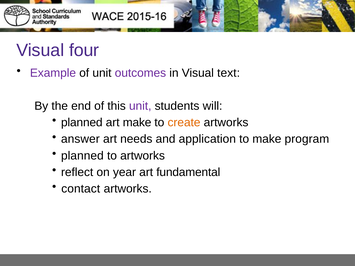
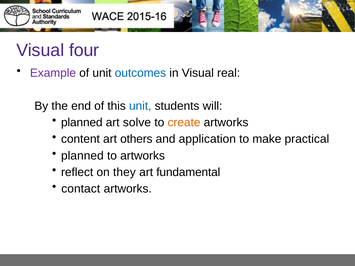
outcomes colour: purple -> blue
text: text -> real
unit at (140, 106) colour: purple -> blue
art make: make -> solve
answer: answer -> content
needs: needs -> others
program: program -> practical
year: year -> they
